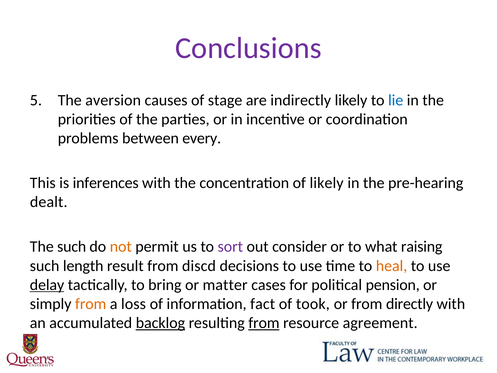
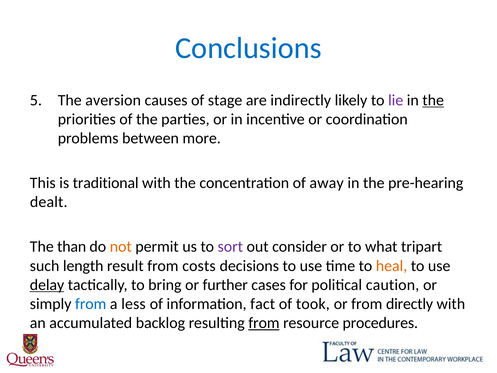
Conclusions colour: purple -> blue
lie colour: blue -> purple
the at (433, 100) underline: none -> present
every: every -> more
inferences: inferences -> traditional
of likely: likely -> away
The such: such -> than
raising: raising -> tripart
discd: discd -> costs
matter: matter -> further
pension: pension -> caution
from at (91, 304) colour: orange -> blue
loss: loss -> less
backlog underline: present -> none
agreement: agreement -> procedures
